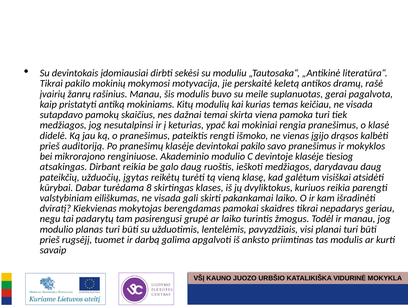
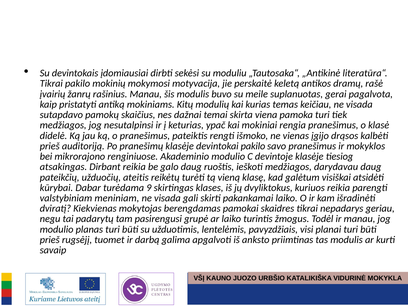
įgytas: įgytas -> ateitis
8: 8 -> 9
eiliškumas: eiliškumas -> meniniam
